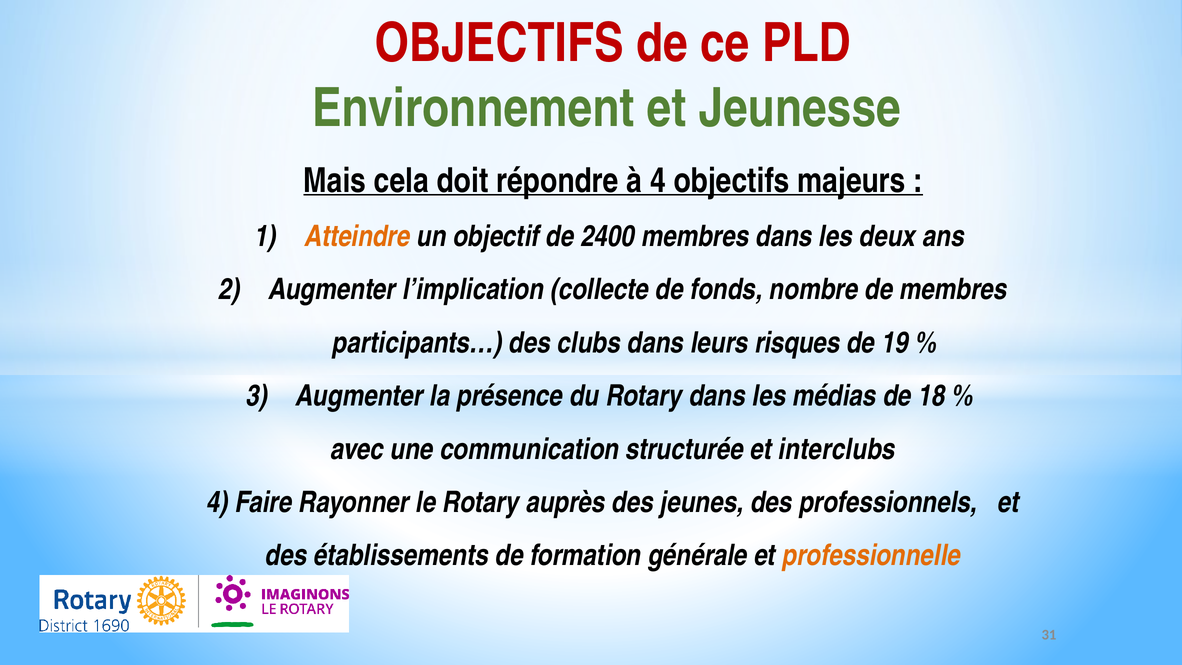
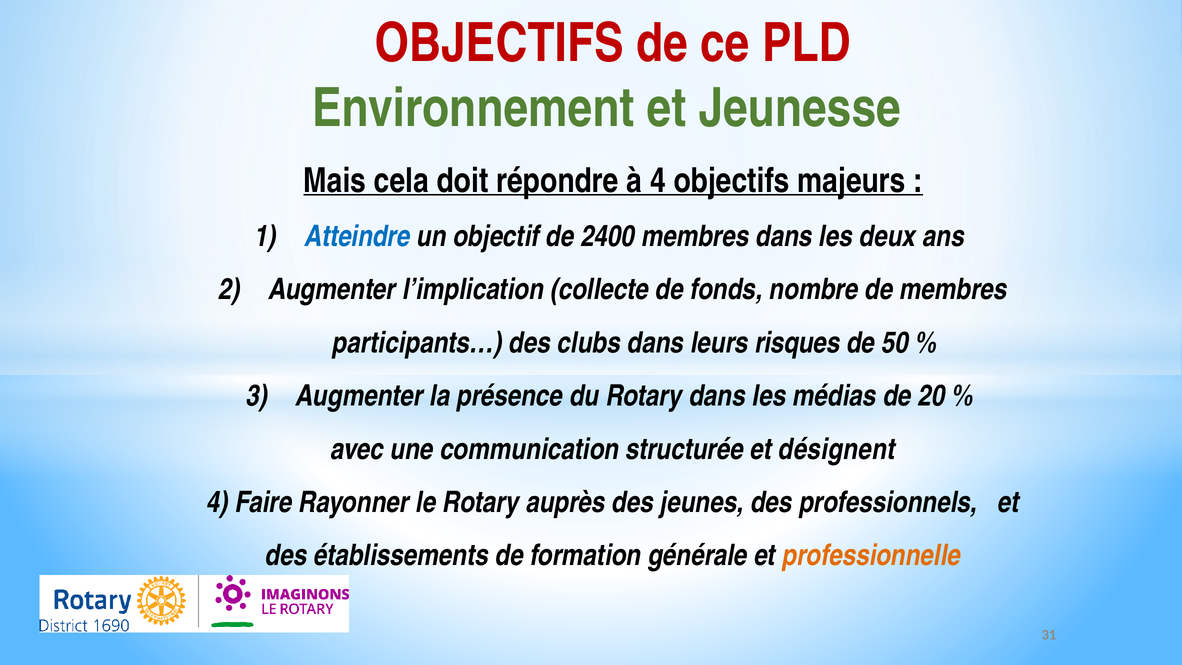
Atteindre colour: orange -> blue
19: 19 -> 50
18: 18 -> 20
interclubs: interclubs -> désignent
